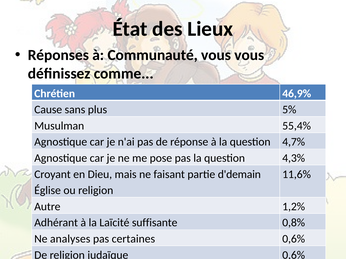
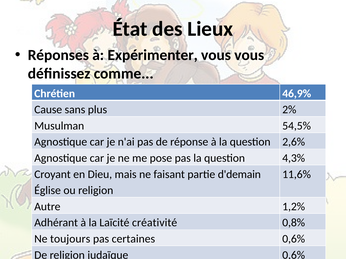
Communauté: Communauté -> Expérimenter
5%: 5% -> 2%
55,4%: 55,4% -> 54,5%
4,7%: 4,7% -> 2,6%
suffisante: suffisante -> créativité
analyses: analyses -> toujours
